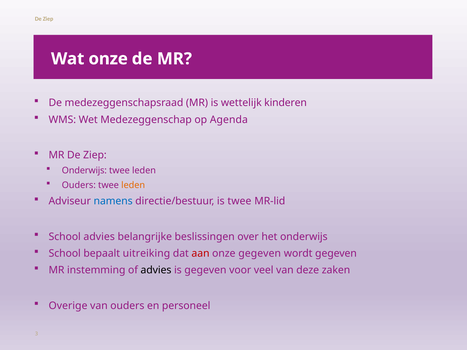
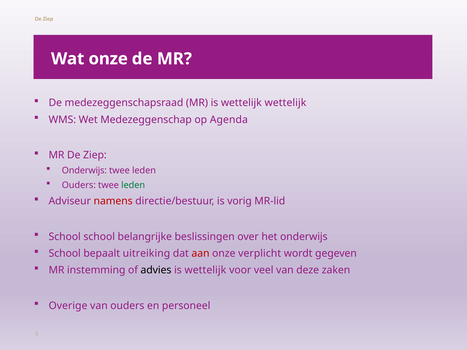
wettelijk kinderen: kinderen -> wettelijk
leden at (133, 185) colour: orange -> green
namens colour: blue -> red
is twee: twee -> vorig
School advies: advies -> school
onze gegeven: gegeven -> verplicht
gegeven at (205, 270): gegeven -> wettelijk
